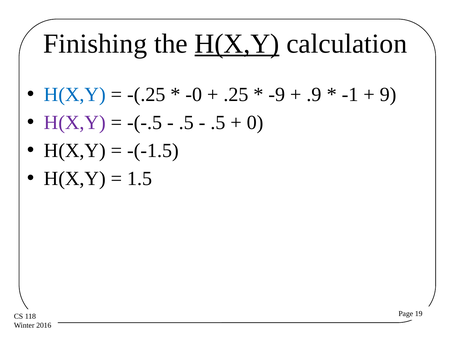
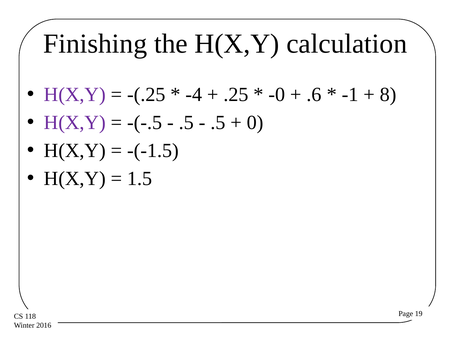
H(X,Y at (237, 44) underline: present -> none
H(X,Y at (75, 95) colour: blue -> purple
-0: -0 -> -4
-9: -9 -> -0
.9: .9 -> .6
9: 9 -> 8
